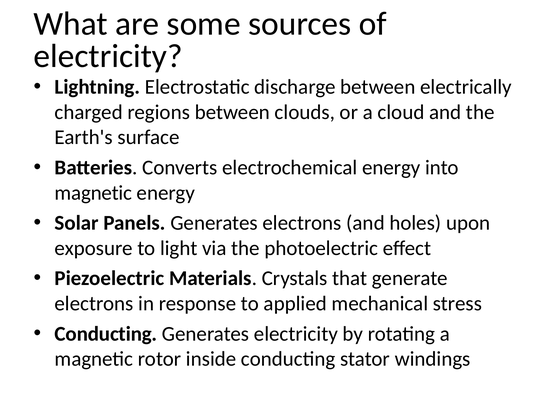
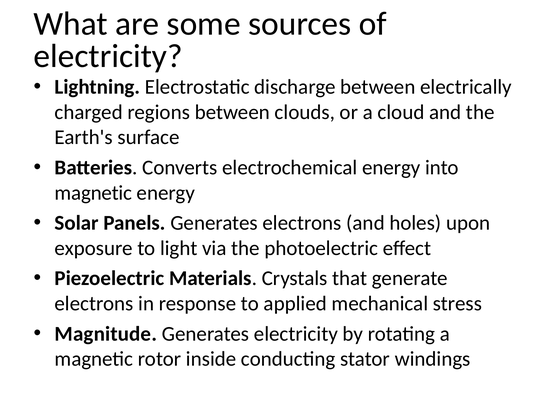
Conducting at (106, 334): Conducting -> Magnitude
